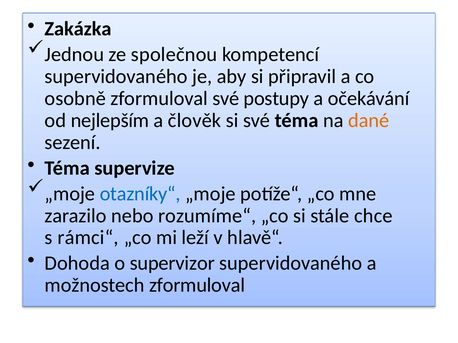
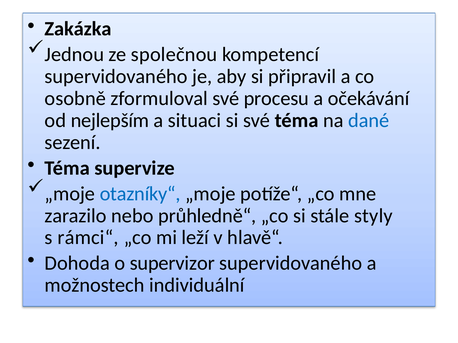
postupy: postupy -> procesu
člověk: člověk -> situaci
dané colour: orange -> blue
rozumíme“: rozumíme“ -> průhledně“
chce: chce -> styly
možnostech zformuloval: zformuloval -> individuální
